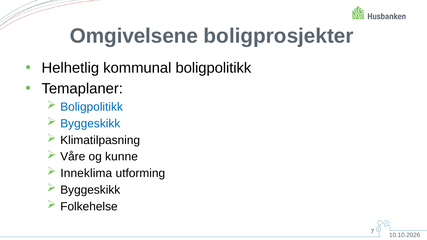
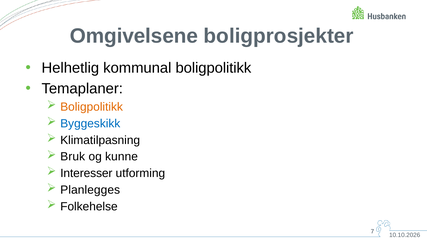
Boligpolitikk at (92, 107) colour: blue -> orange
Våre: Våre -> Bruk
Inneklima: Inneklima -> Interesser
Byggeskikk at (90, 190): Byggeskikk -> Planlegges
